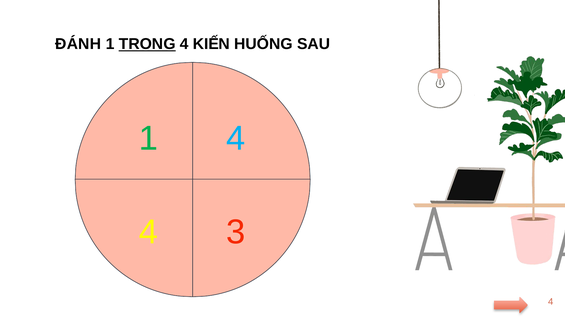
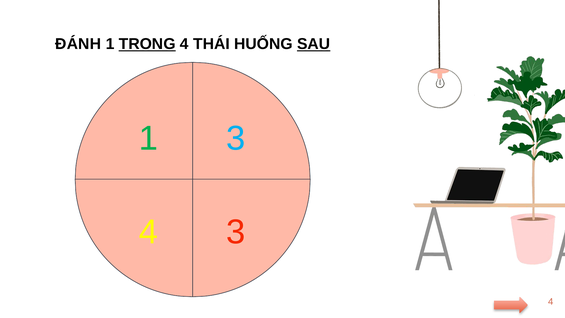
KIẾN: KIẾN -> THÁI
SAU underline: none -> present
1 4: 4 -> 3
